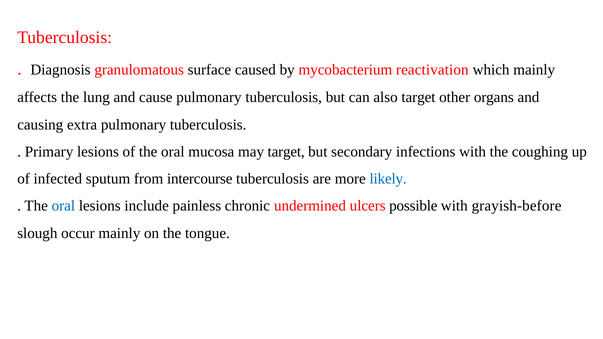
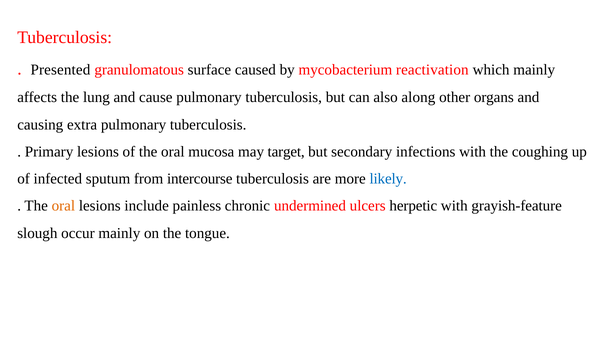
Diagnosis: Diagnosis -> Presented
also target: target -> along
oral at (63, 206) colour: blue -> orange
possible: possible -> herpetic
grayish-before: grayish-before -> grayish-feature
